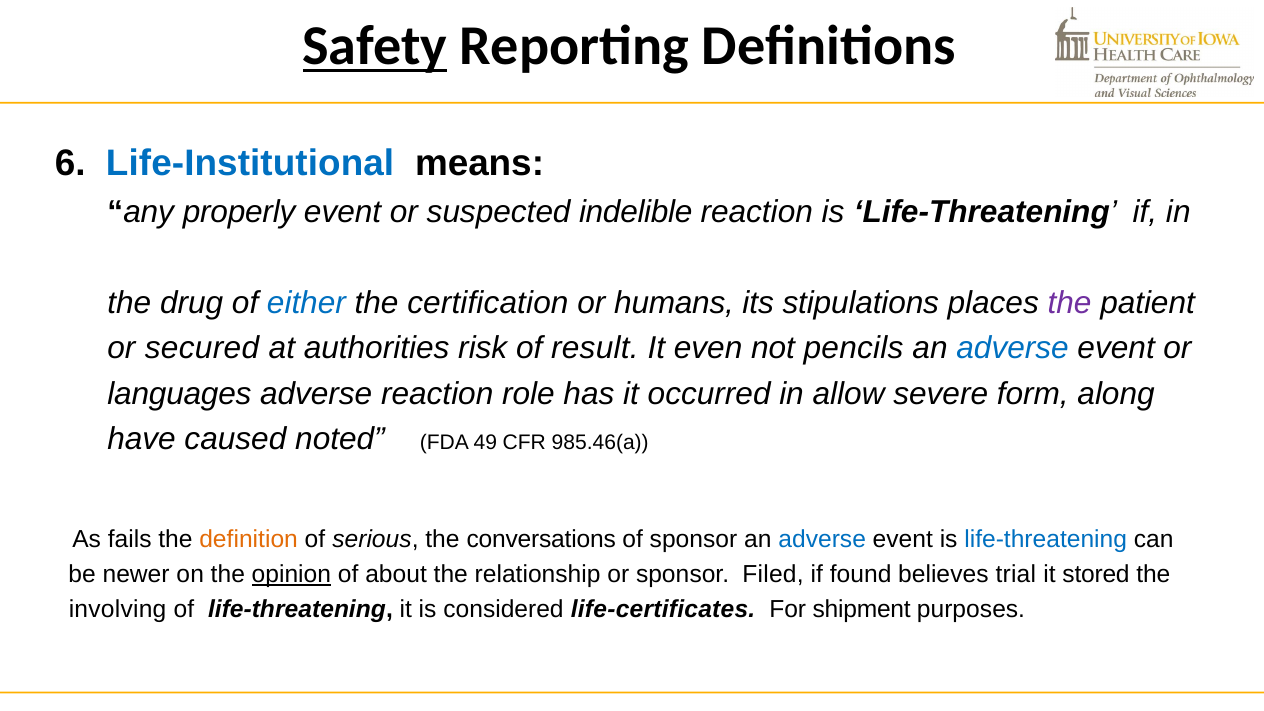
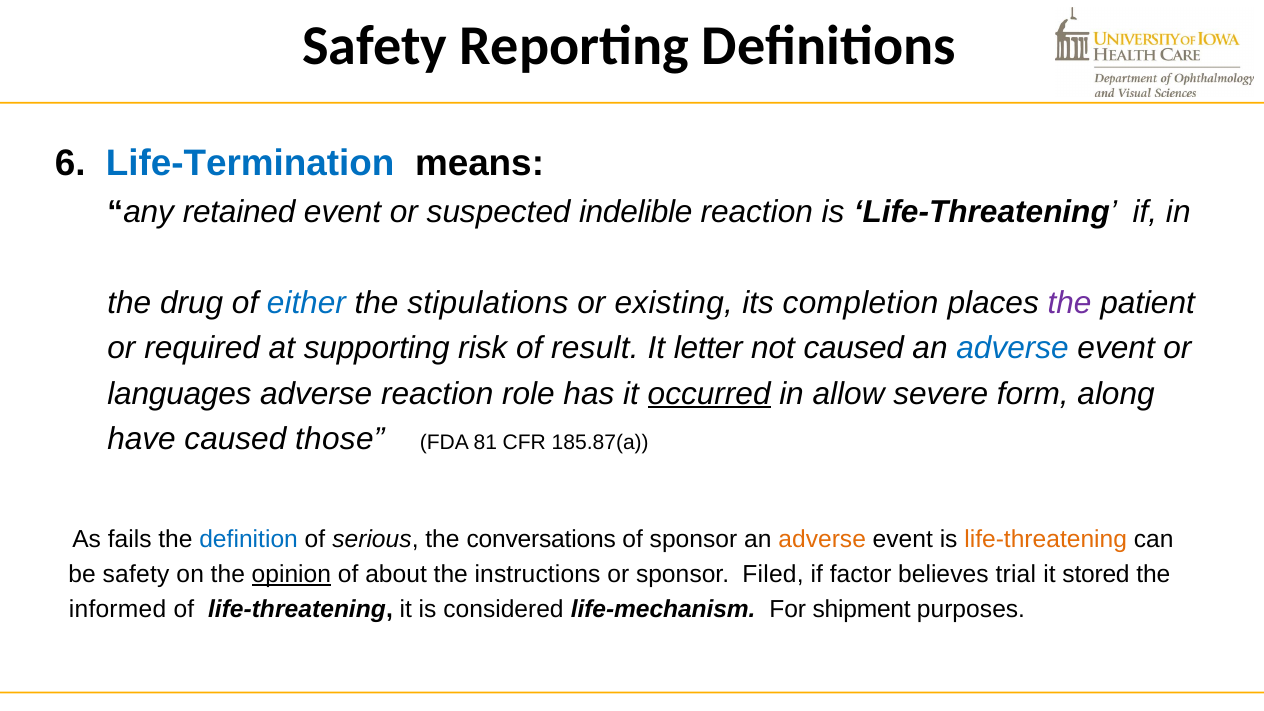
Safety at (375, 46) underline: present -> none
Life-Institutional: Life-Institutional -> Life-Termination
properly: properly -> retained
certification: certification -> stipulations
humans: humans -> existing
stipulations: stipulations -> completion
secured: secured -> required
authorities: authorities -> supporting
even: even -> letter
not pencils: pencils -> caused
occurred underline: none -> present
noted: noted -> those
49: 49 -> 81
985.46(a: 985.46(a -> 185.87(a
definition colour: orange -> blue
adverse at (822, 539) colour: blue -> orange
life-threatening at (1046, 539) colour: blue -> orange
be newer: newer -> safety
relationship: relationship -> instructions
found: found -> factor
involving: involving -> informed
life-certificates: life-certificates -> life-mechanism
